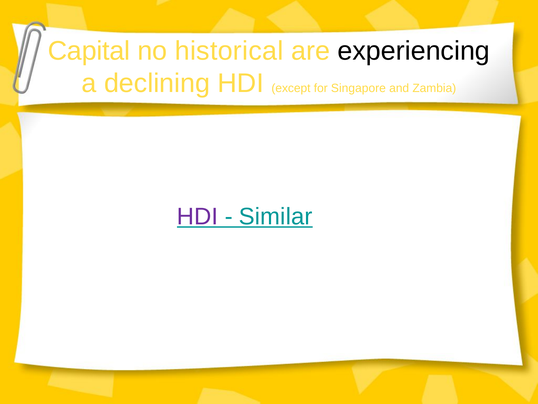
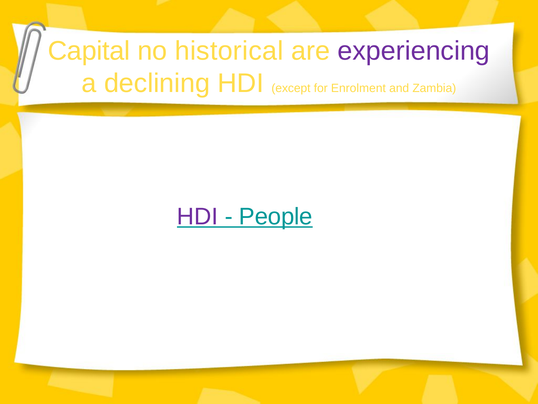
experiencing colour: black -> purple
Singapore: Singapore -> Enrolment
Similar: Similar -> People
